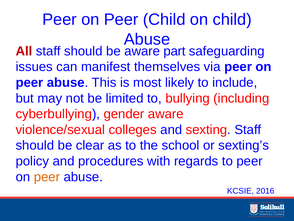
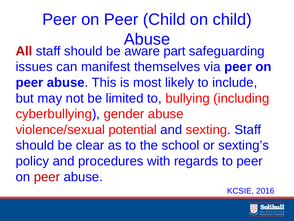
gender aware: aware -> abuse
colleges: colleges -> potential
peer at (47, 176) colour: orange -> red
